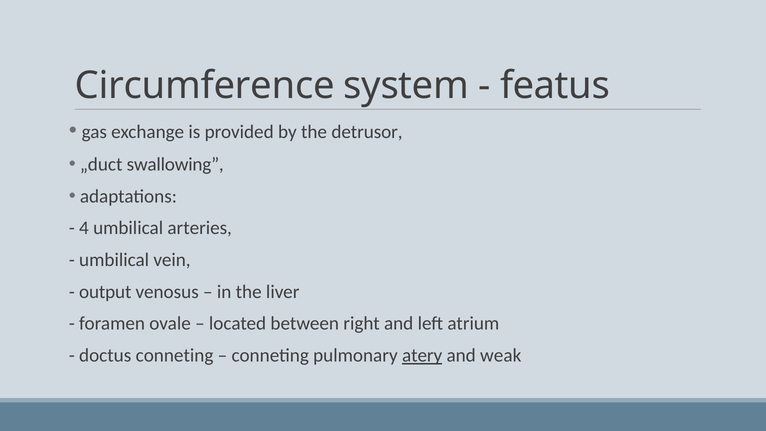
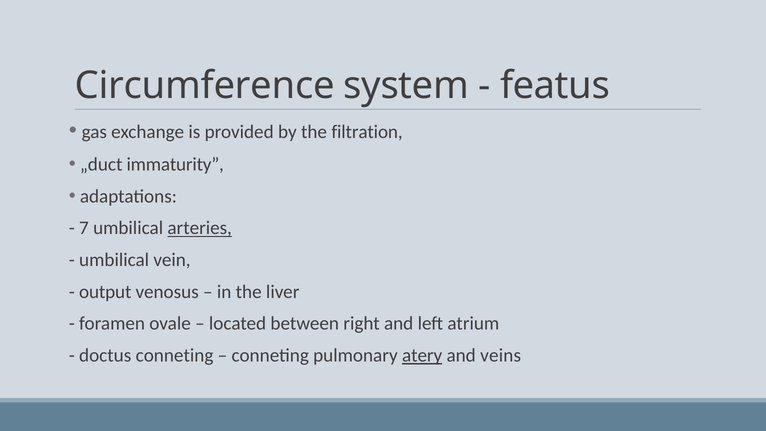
detrusor: detrusor -> filtration
swallowing: swallowing -> immaturity
4: 4 -> 7
arteries underline: none -> present
weak: weak -> veins
